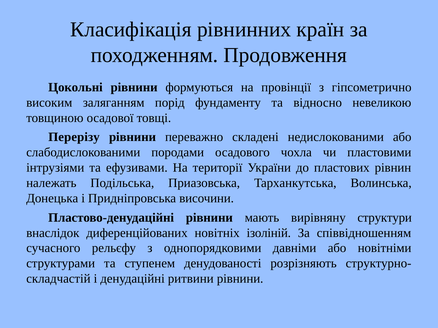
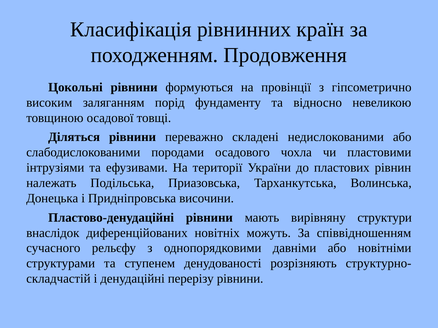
Перерізу: Перерізу -> Діляться
ізоліній: ізоліній -> можуть
ритвини: ритвини -> перерізу
